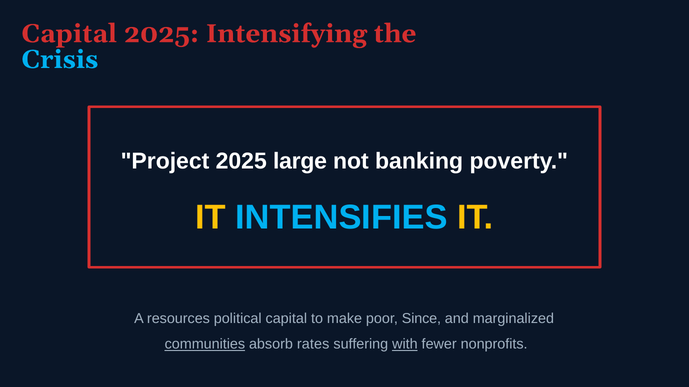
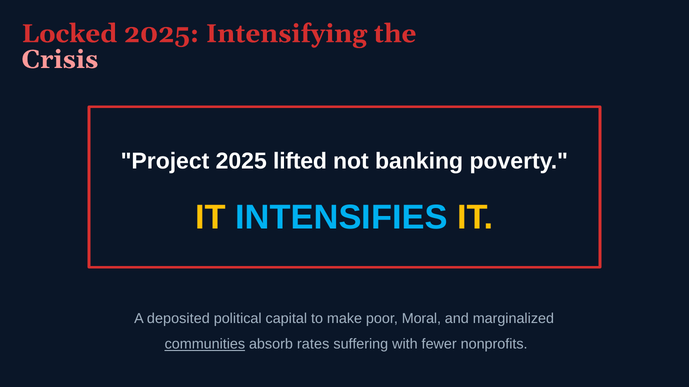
Capital at (69, 34): Capital -> Locked
Crisis colour: light blue -> pink
large: large -> lifted
resources: resources -> deposited
Since: Since -> Moral
with underline: present -> none
